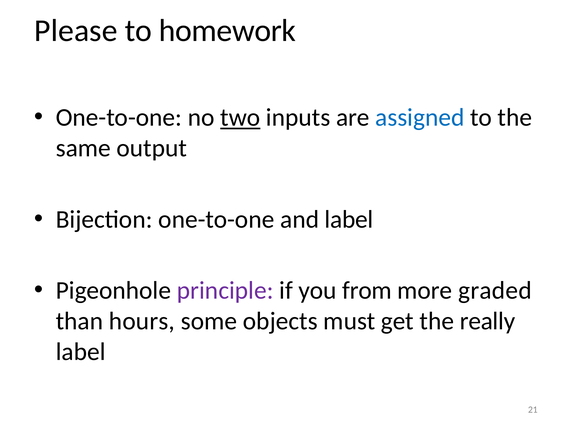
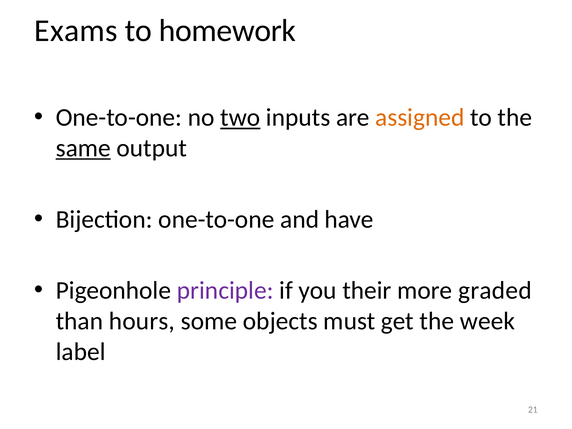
Please: Please -> Exams
assigned colour: blue -> orange
same underline: none -> present
and label: label -> have
from: from -> their
really: really -> week
